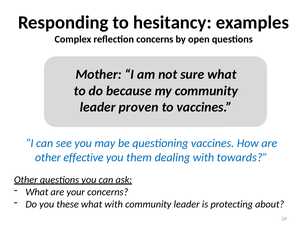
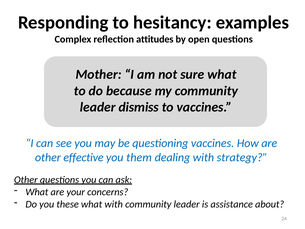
reflection concerns: concerns -> attitudes
proven: proven -> dismiss
towards: towards -> strategy
protecting: protecting -> assistance
